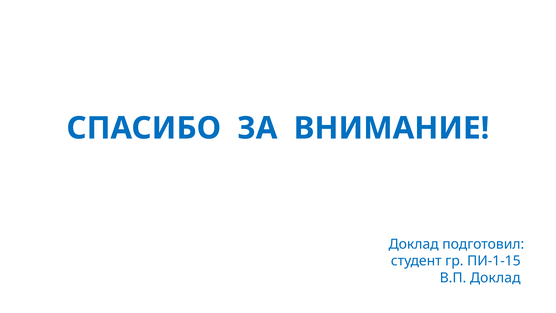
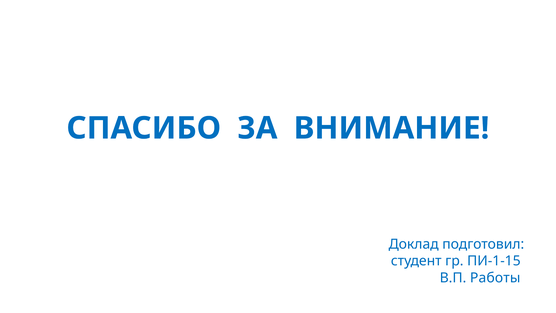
В.П Доклад: Доклад -> Работы
